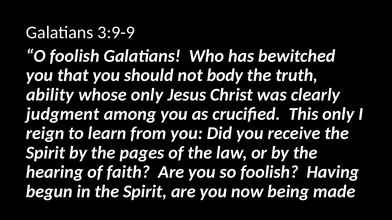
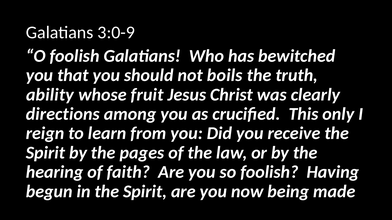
3:9-9: 3:9-9 -> 3:0-9
body: body -> boils
whose only: only -> fruit
judgment: judgment -> directions
